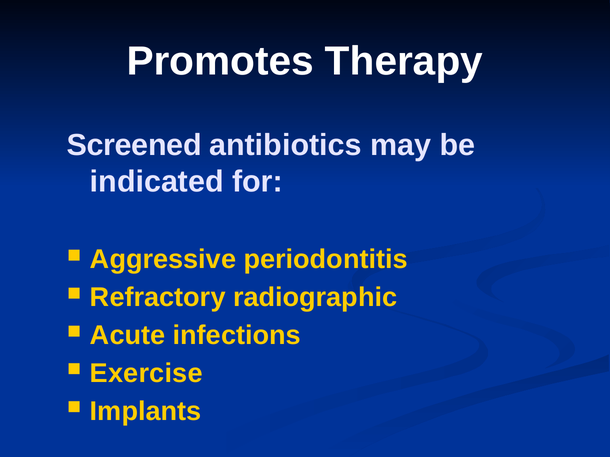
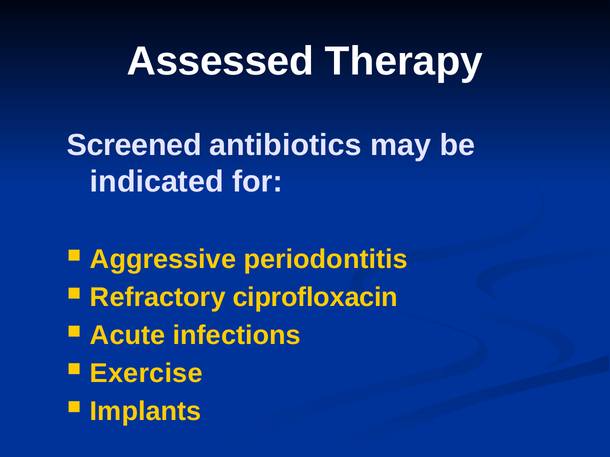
Promotes: Promotes -> Assessed
radiographic: radiographic -> ciprofloxacin
